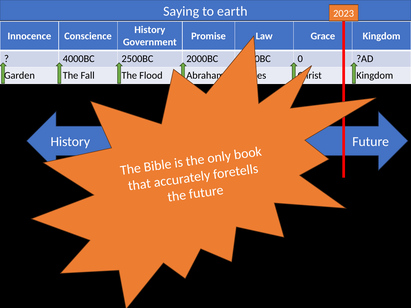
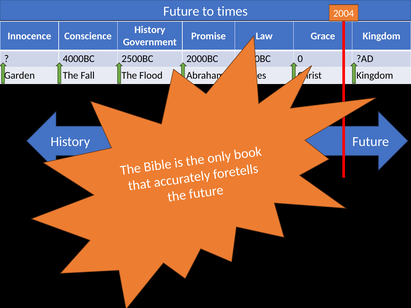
Saying at (181, 11): Saying -> Future
earth: earth -> times
2023: 2023 -> 2004
